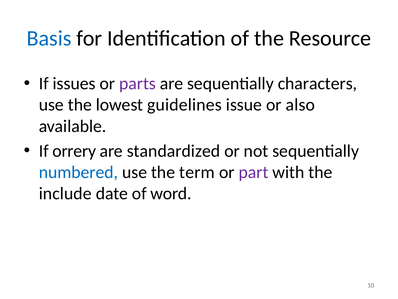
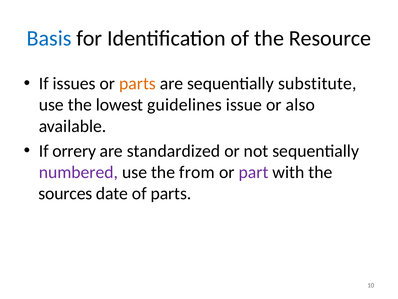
parts at (137, 83) colour: purple -> orange
characters: characters -> substitute
numbered colour: blue -> purple
term: term -> from
include: include -> sources
of word: word -> parts
